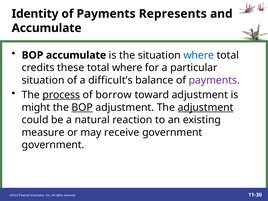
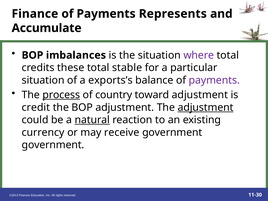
Identity: Identity -> Finance
BOP accumulate: accumulate -> imbalances
where at (199, 55) colour: blue -> purple
total where: where -> stable
difficult’s: difficult’s -> exports’s
borrow: borrow -> country
might: might -> credit
BOP at (82, 107) underline: present -> none
natural underline: none -> present
measure: measure -> currency
